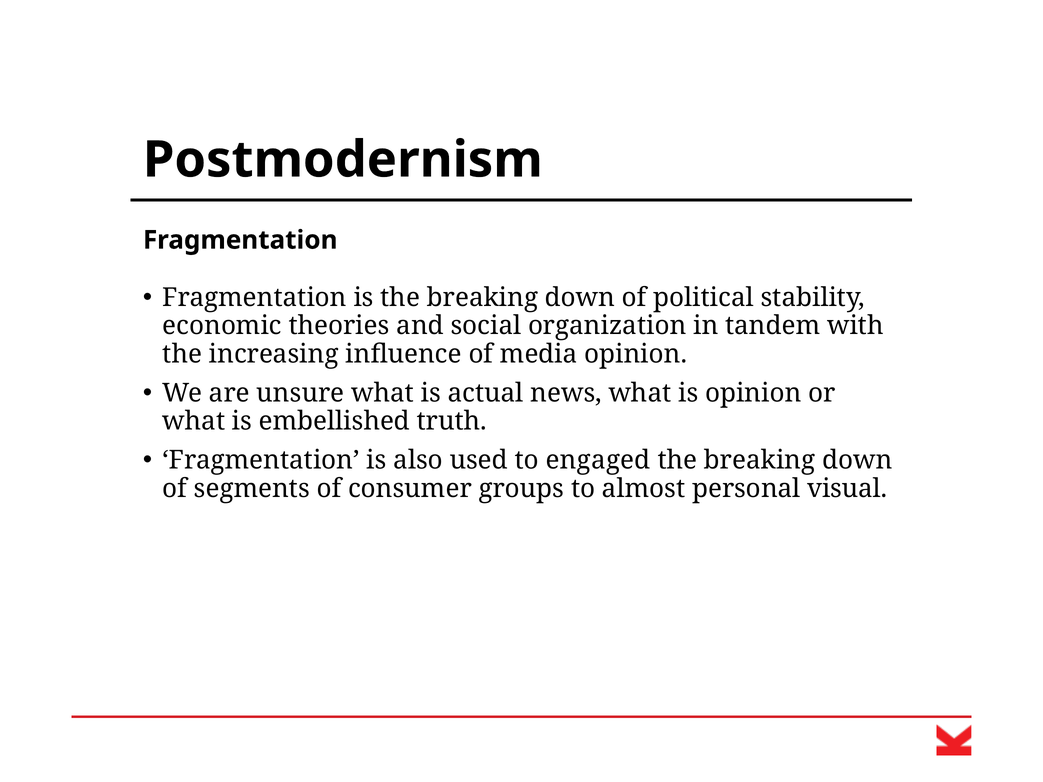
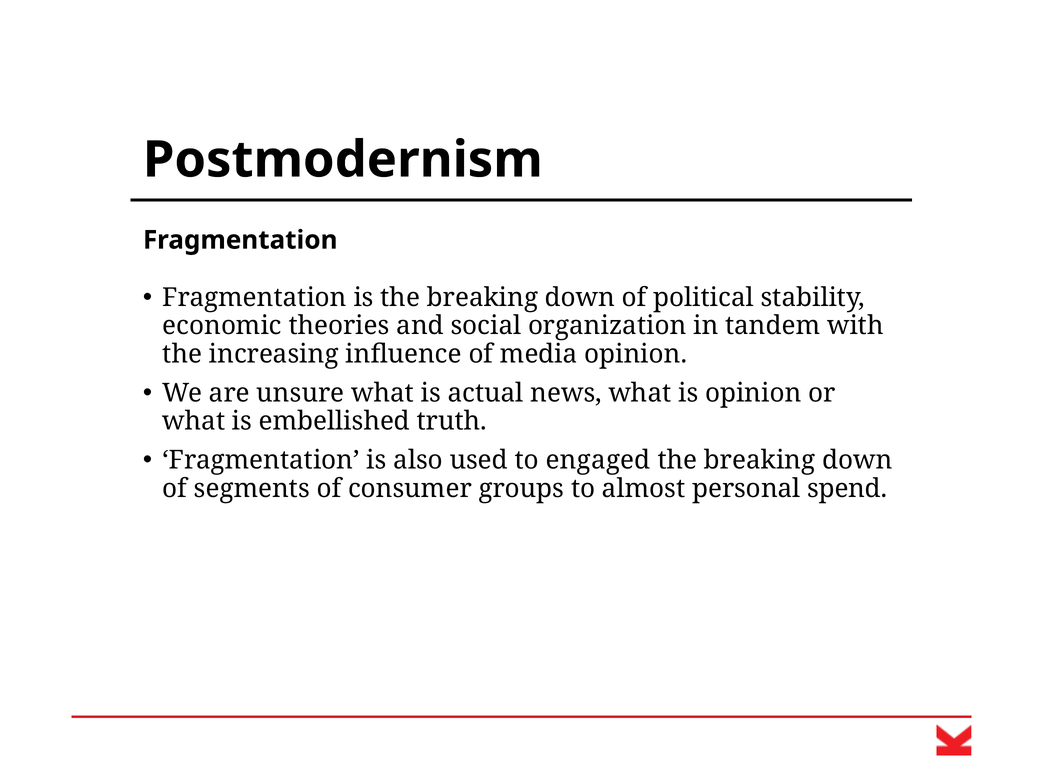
visual: visual -> spend
